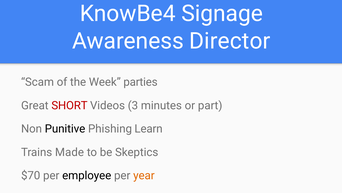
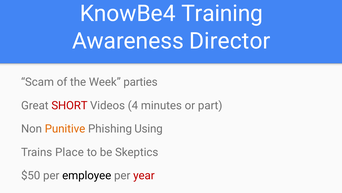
Signage: Signage -> Training
3: 3 -> 4
Punitive colour: black -> orange
Learn: Learn -> Using
Made: Made -> Place
$70: $70 -> $50
year colour: orange -> red
